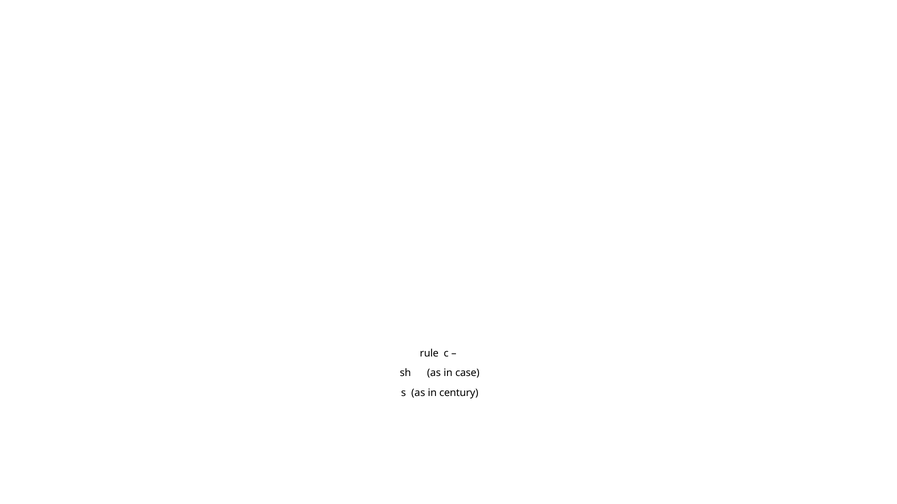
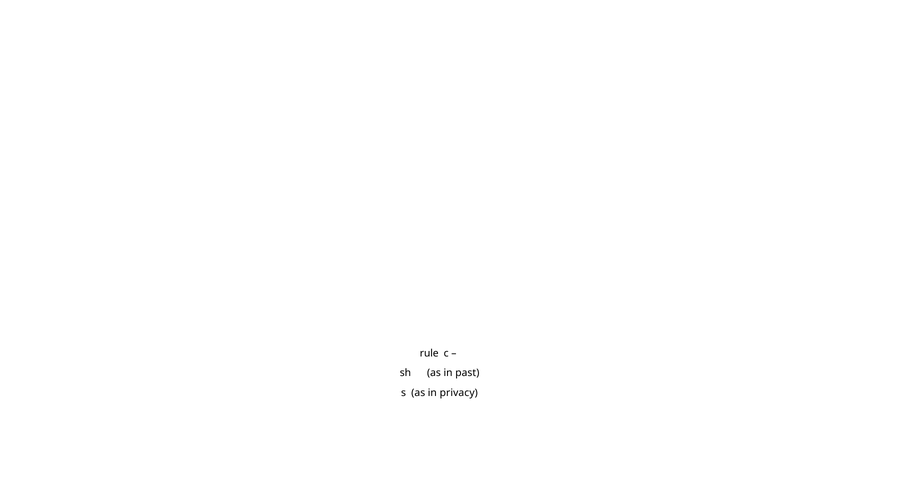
case: case -> past
century: century -> privacy
